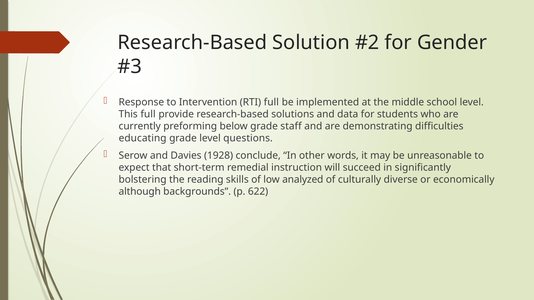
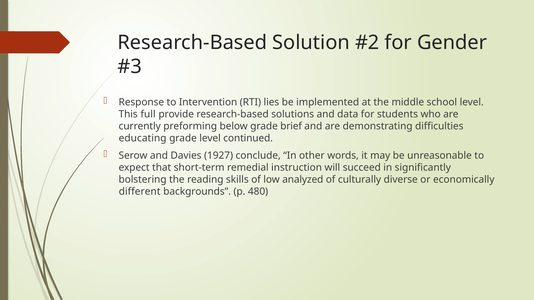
RTI full: full -> lies
staff: staff -> brief
questions: questions -> continued
1928: 1928 -> 1927
although: although -> different
622: 622 -> 480
